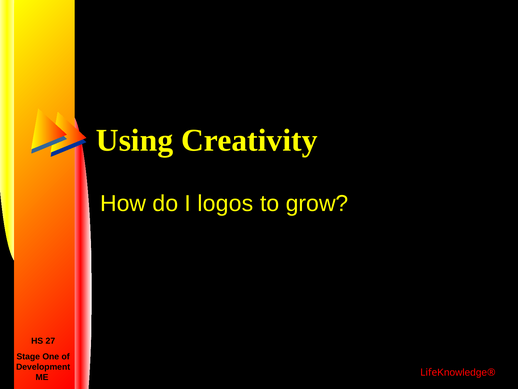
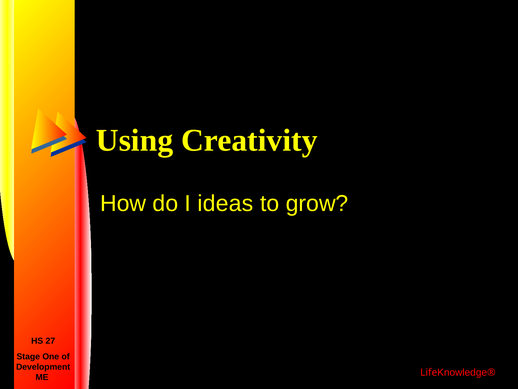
logos: logos -> ideas
